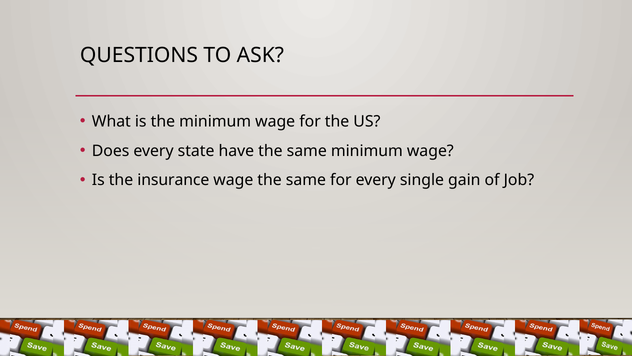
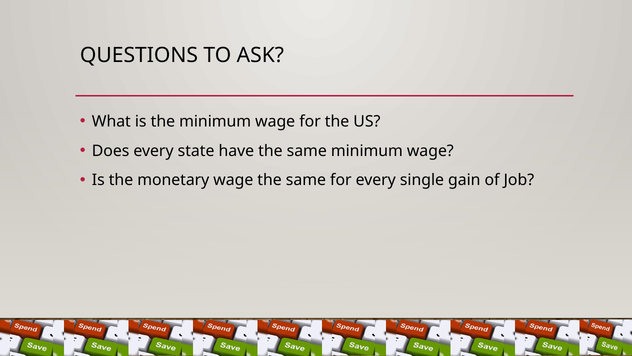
insurance: insurance -> monetary
